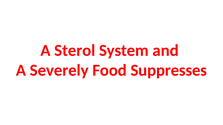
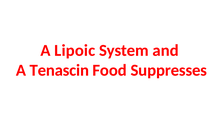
Sterol: Sterol -> Lipoic
Severely: Severely -> Tenascin
